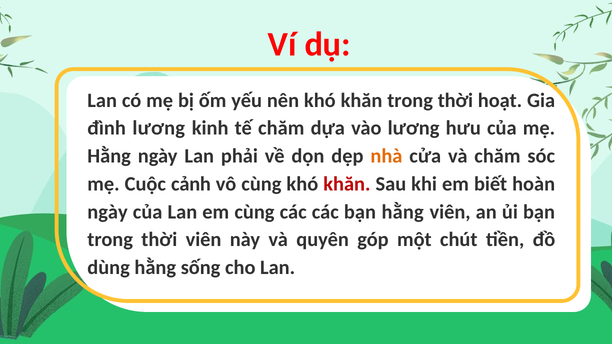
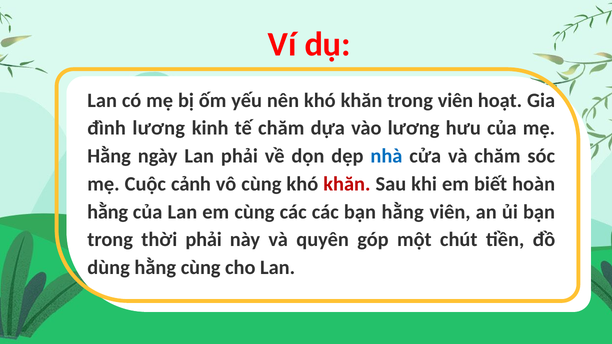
khăn trong thời: thời -> viên
nhà colour: orange -> blue
ngày at (108, 212): ngày -> hằng
thời viên: viên -> phải
hằng sống: sống -> cùng
